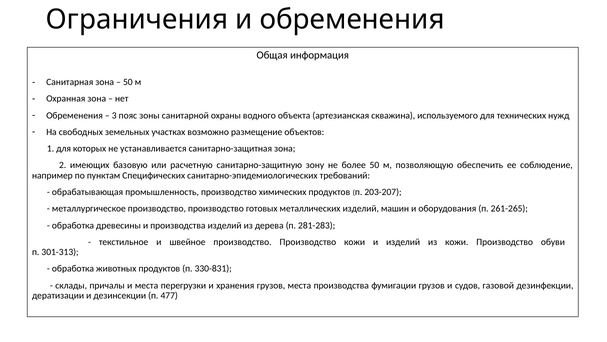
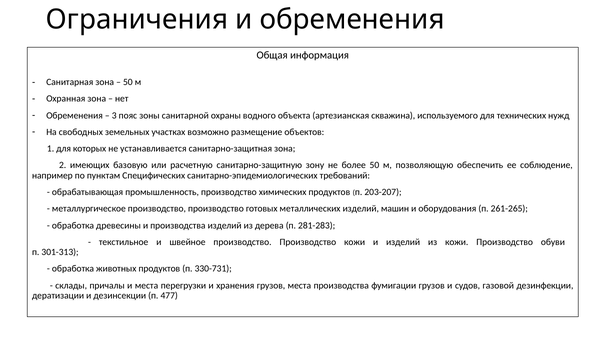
330-831: 330-831 -> 330-731
